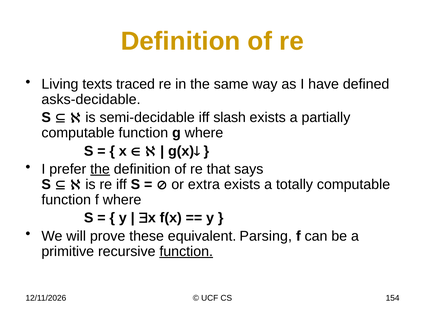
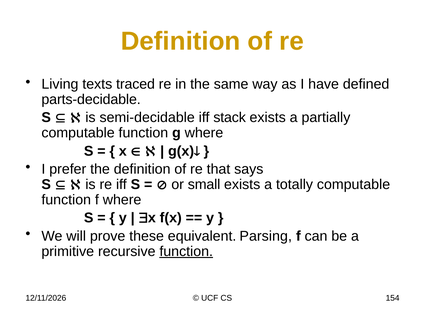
asks-decidable: asks-decidable -> parts-decidable
slash: slash -> stack
the at (100, 169) underline: present -> none
extra: extra -> small
